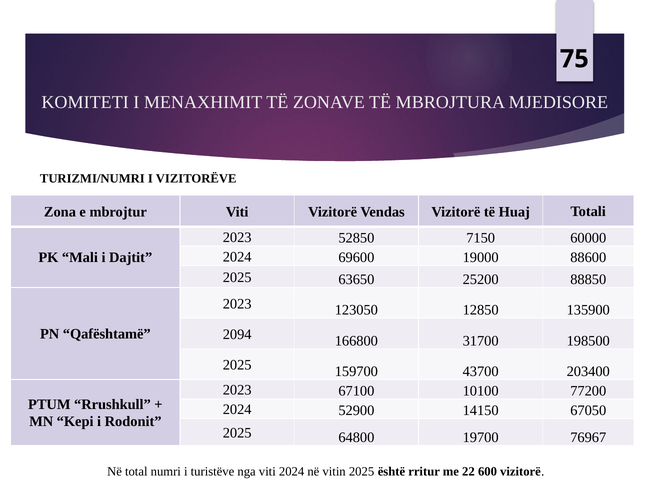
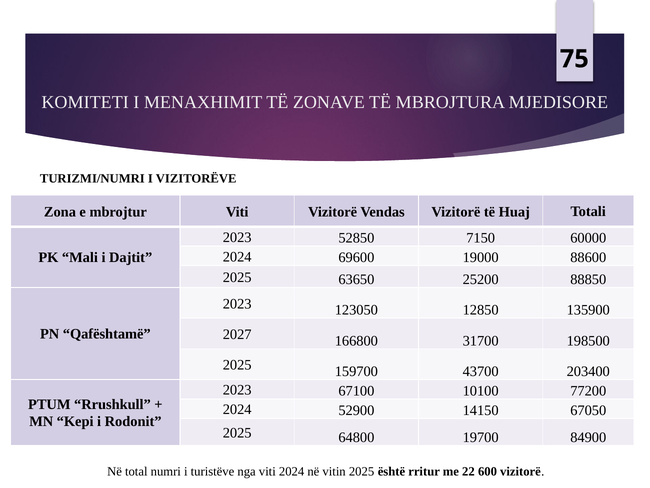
2094: 2094 -> 2027
76967: 76967 -> 84900
